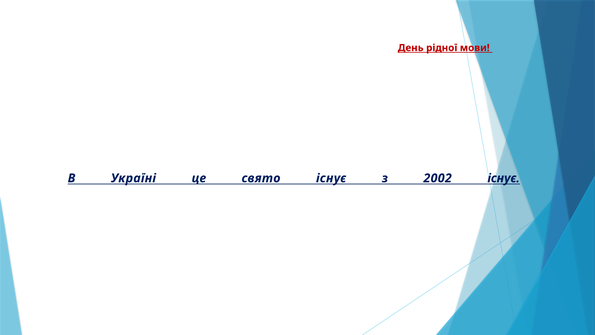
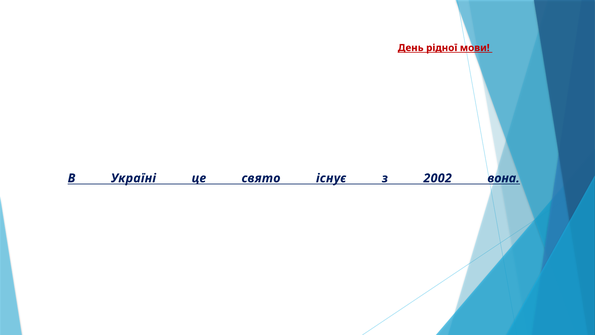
2002 існує: існує -> вона
